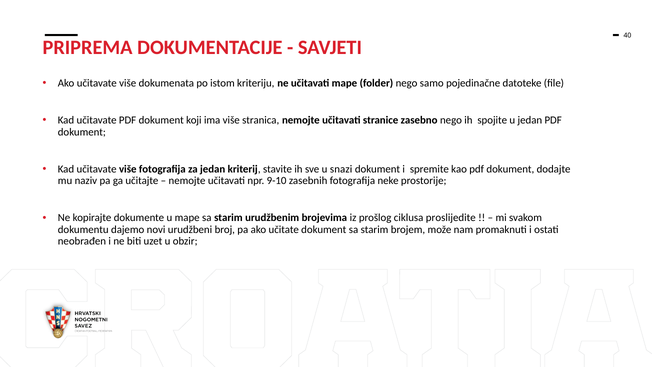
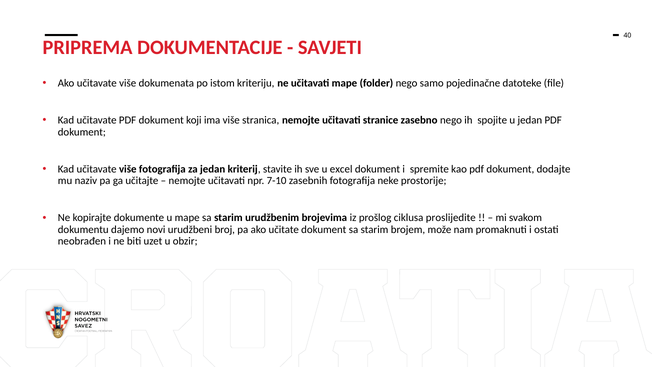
snazi: snazi -> excel
9-10: 9-10 -> 7-10
